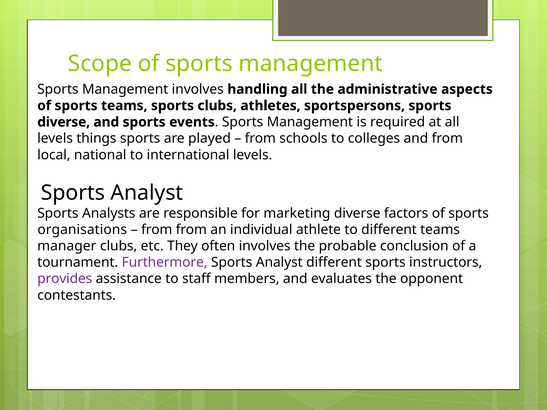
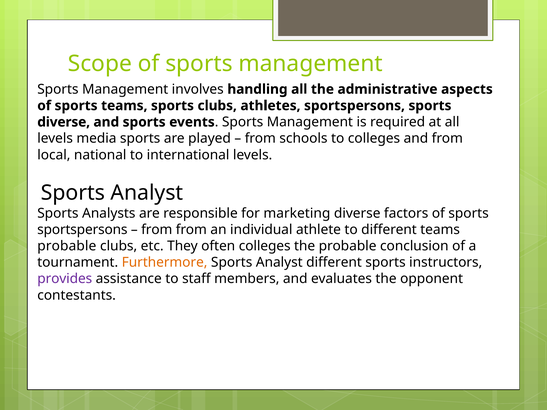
things: things -> media
organisations at (82, 230): organisations -> sportspersons
manager at (67, 246): manager -> probable
often involves: involves -> colleges
Furthermore colour: purple -> orange
